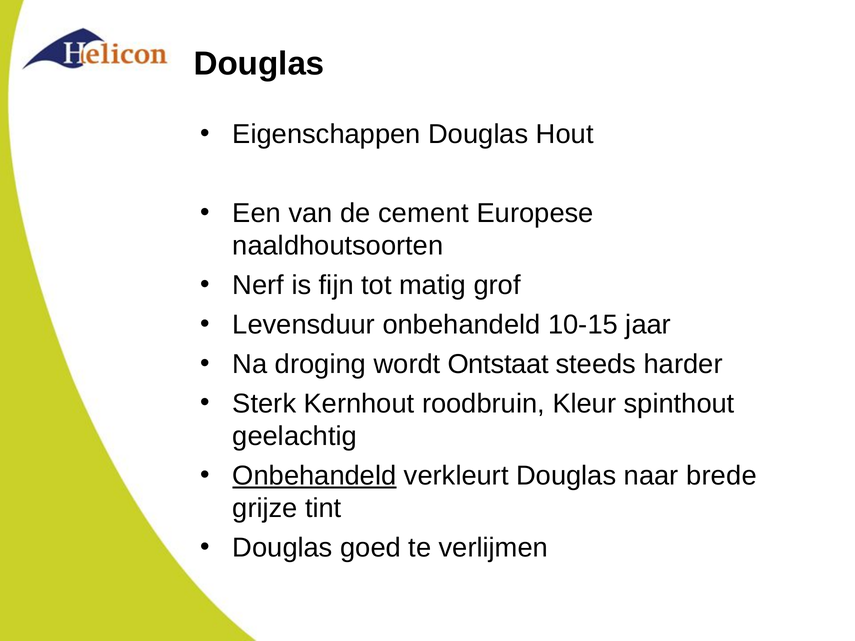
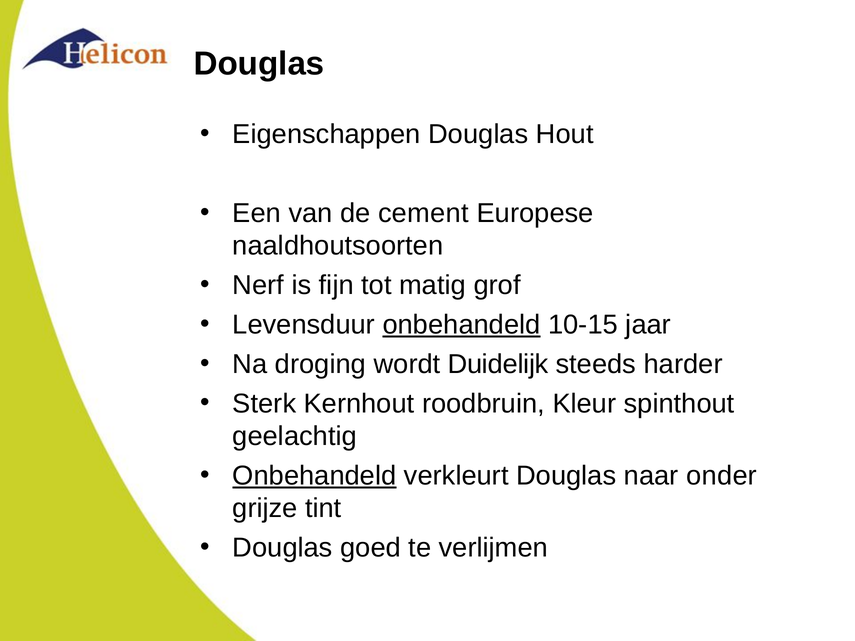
onbehandeld at (462, 325) underline: none -> present
Ontstaat: Ontstaat -> Duidelijk
brede: brede -> onder
